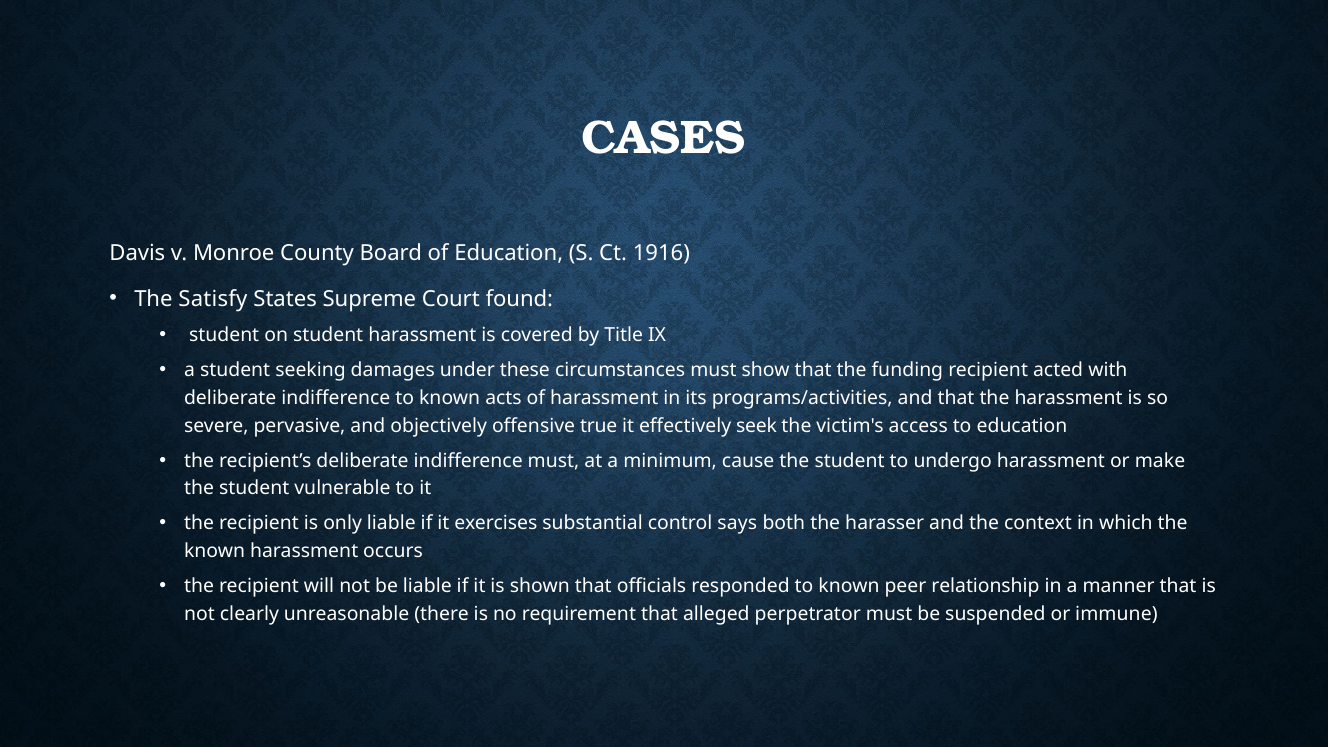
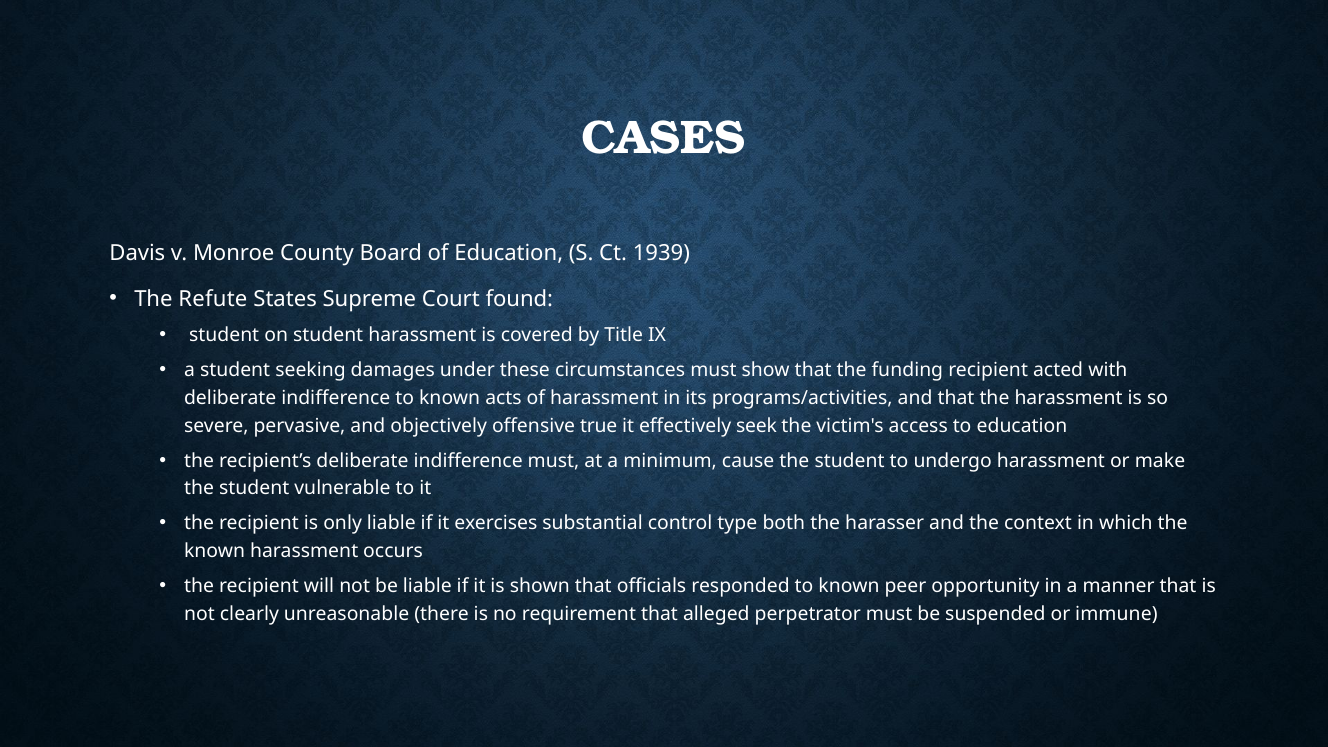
1916: 1916 -> 1939
Satisfy: Satisfy -> Refute
says: says -> type
relationship: relationship -> opportunity
